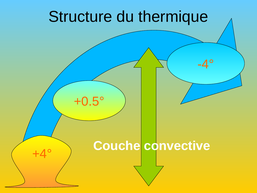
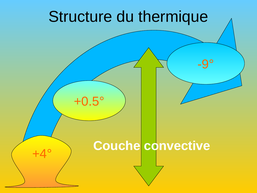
-4°: -4° -> -9°
